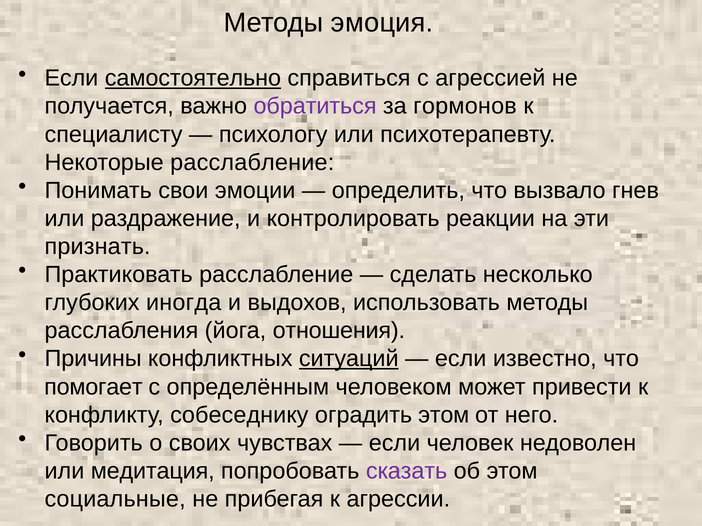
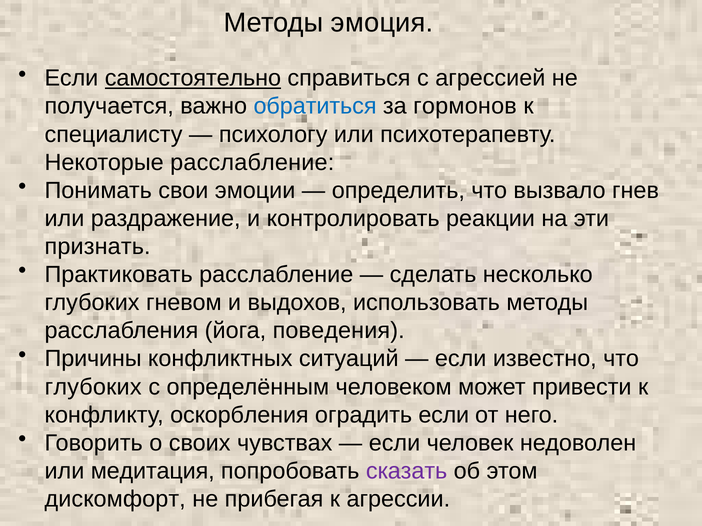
обратиться colour: purple -> blue
иногда: иногда -> гневом
отношения: отношения -> поведения
ситуаций underline: present -> none
помогает at (93, 387): помогает -> глубоких
собеседнику: собеседнику -> оскорбления
оградить этом: этом -> если
социальные: социальные -> дискомфорт
